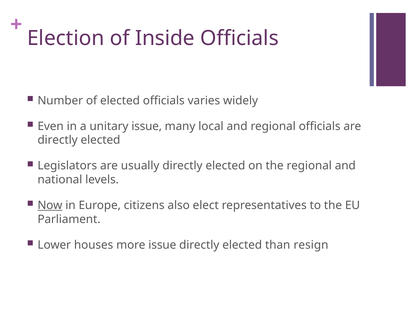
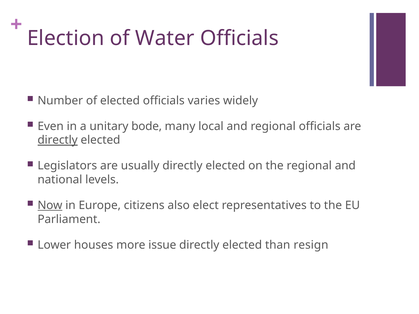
Inside: Inside -> Water
unitary issue: issue -> bode
directly at (58, 140) underline: none -> present
